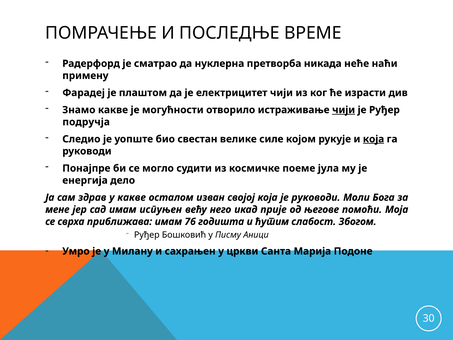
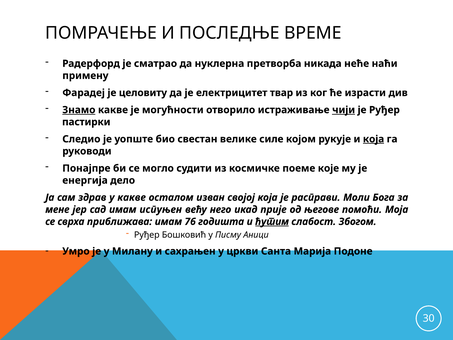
плаштом: плаштом -> целовиту
електрицитет чији: чији -> твар
Знамо underline: none -> present
подручја: подручја -> пастирки
јула: јула -> које
је руководи: руководи -> расправи
ћутим underline: none -> present
